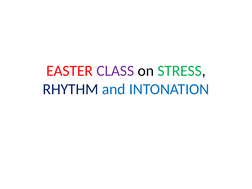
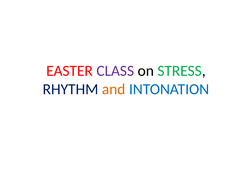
and colour: blue -> orange
